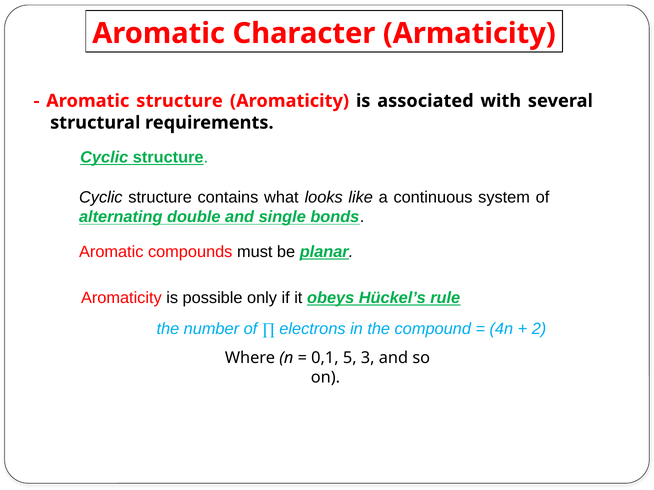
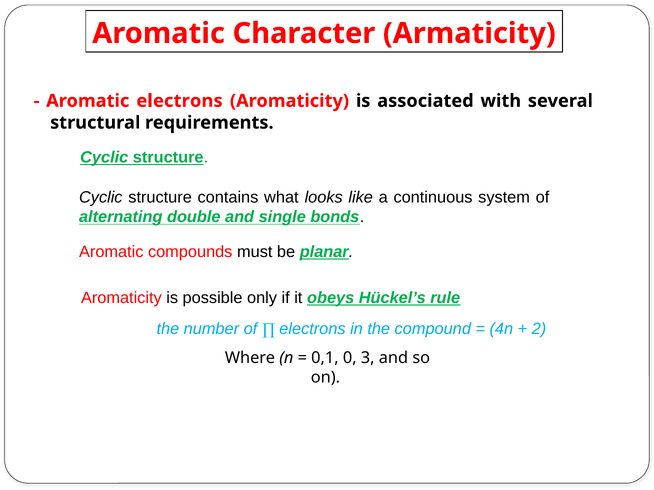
Aromatic structure: structure -> electrons
5: 5 -> 0
